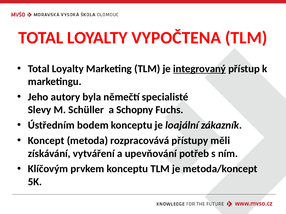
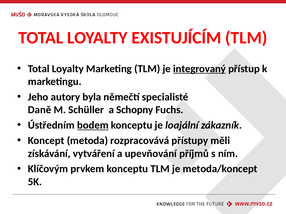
VYPOČTENA: VYPOČTENA -> EXISTUJÍCÍM
Slevy: Slevy -> Daně
bodem underline: none -> present
potřeb: potřeb -> příjmů
